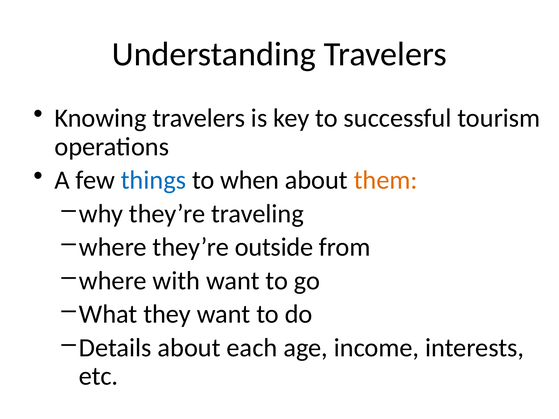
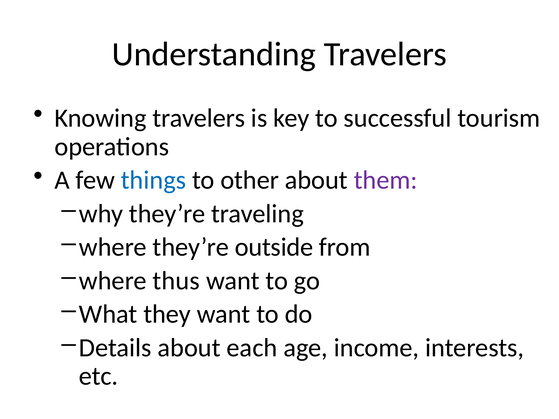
when: when -> other
them colour: orange -> purple
with: with -> thus
